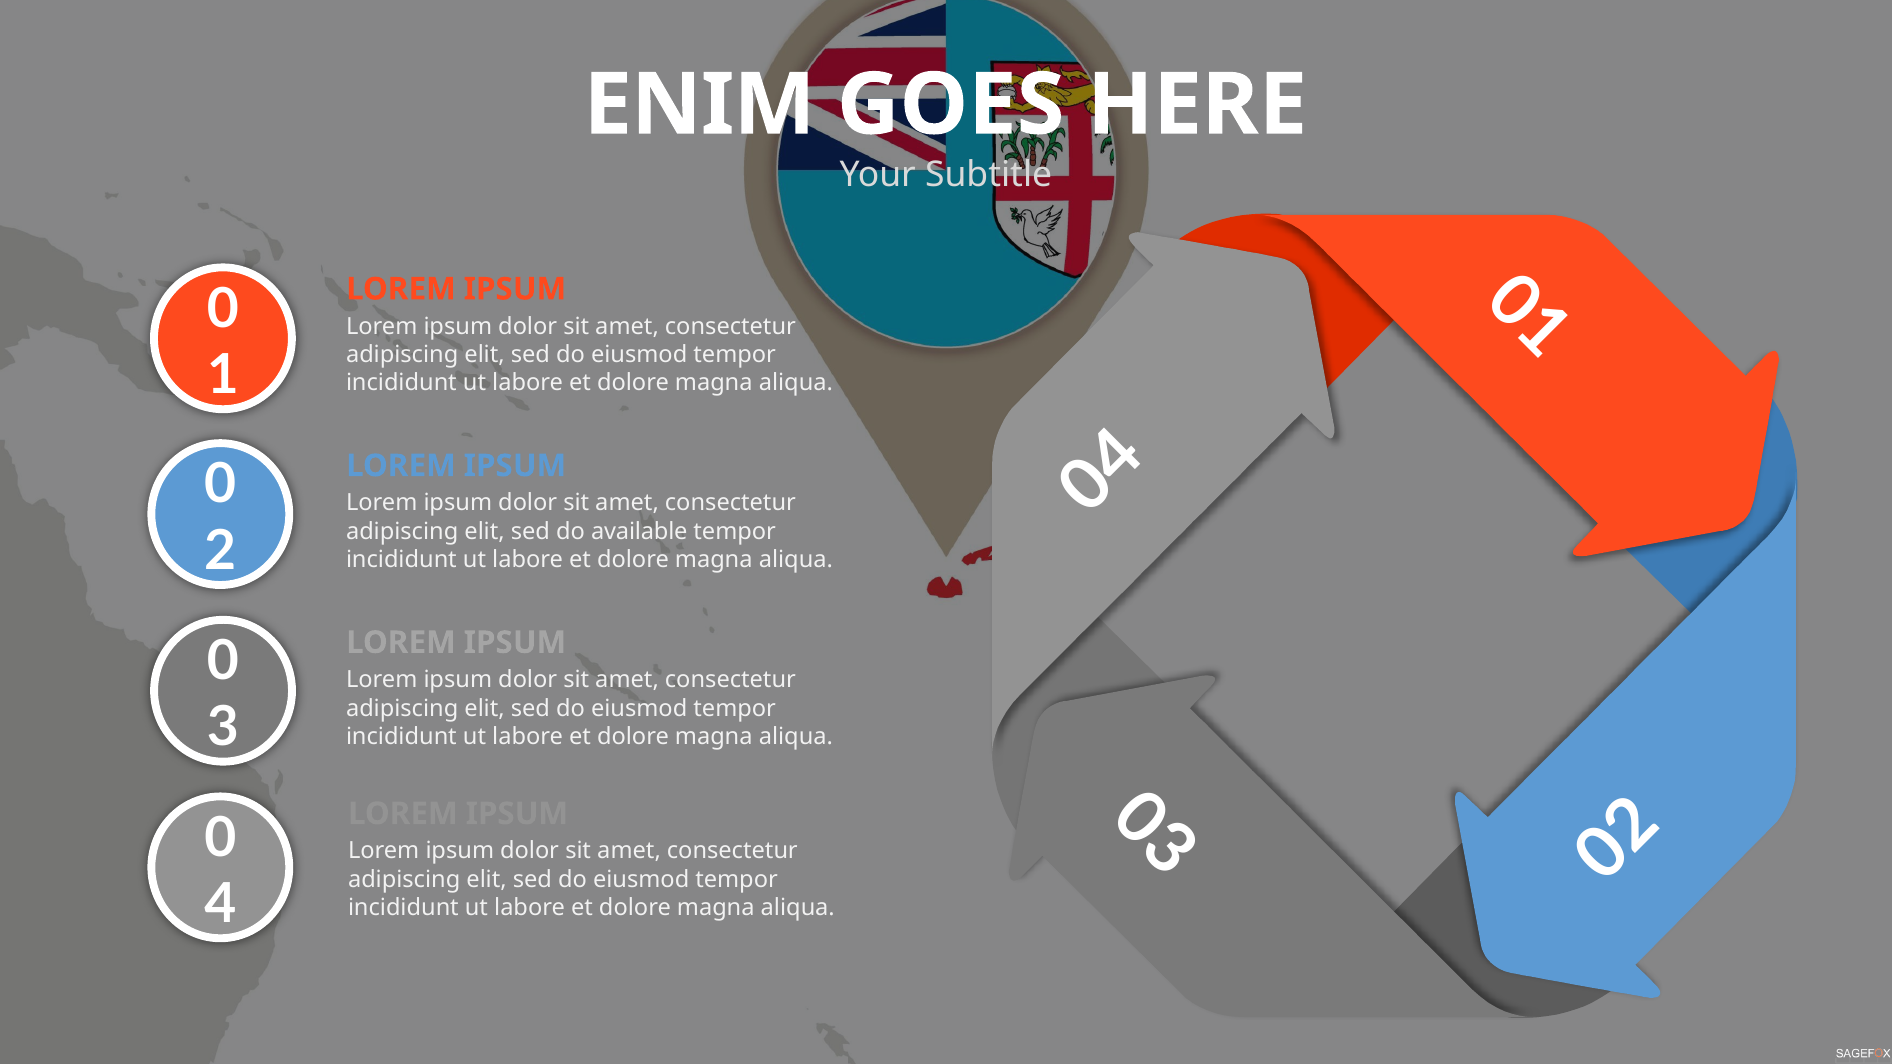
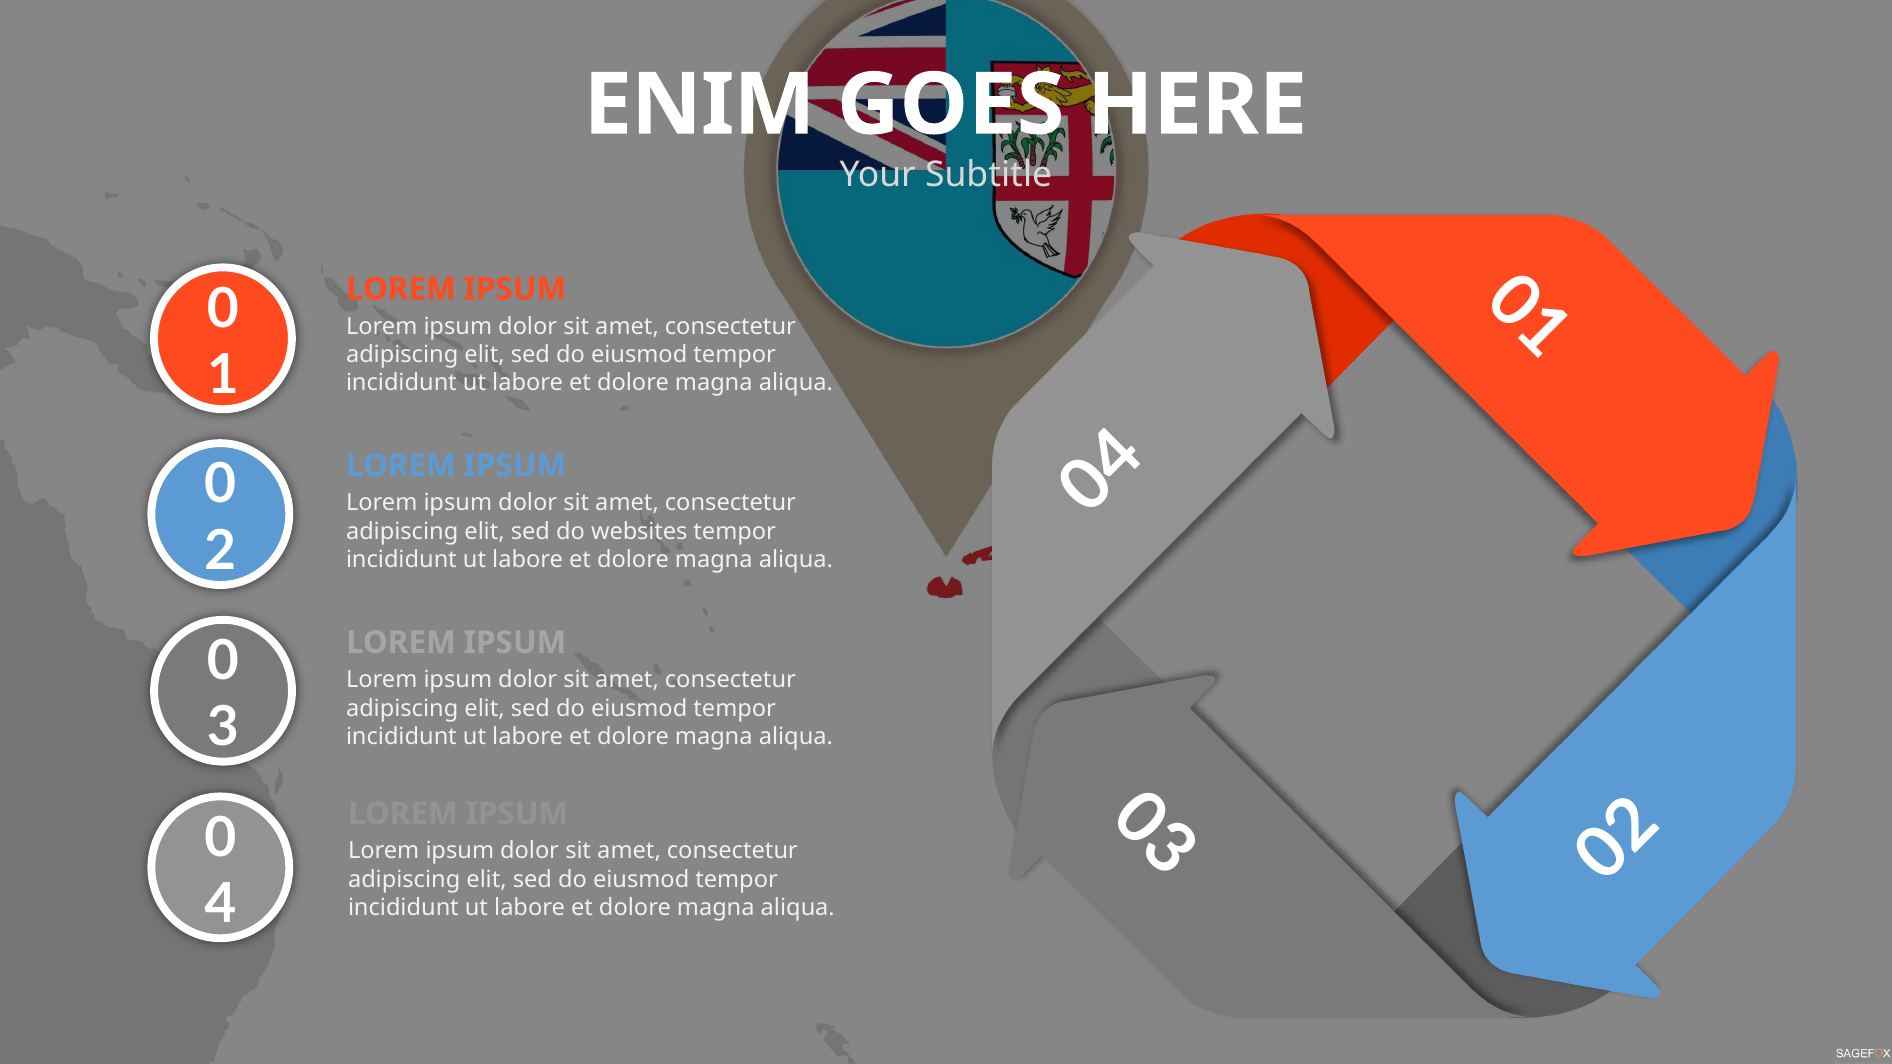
available: available -> websites
